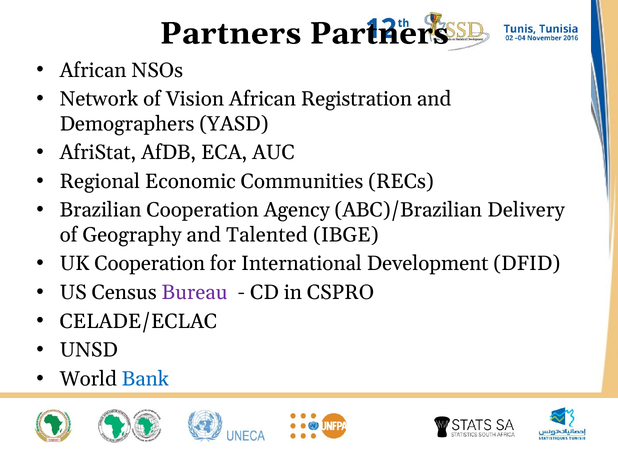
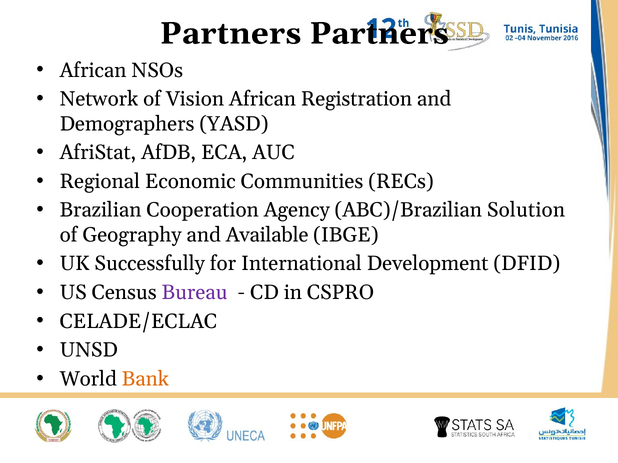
Delivery: Delivery -> Solution
Talented: Talented -> Available
UK Cooperation: Cooperation -> Successfully
Bank colour: blue -> orange
